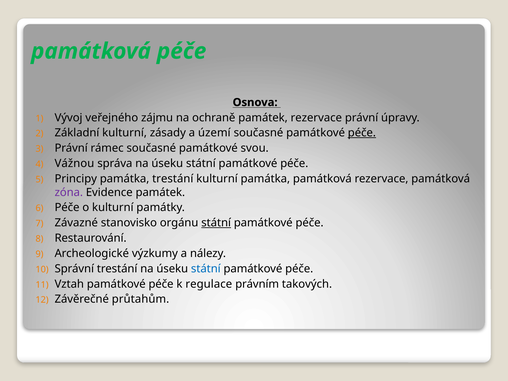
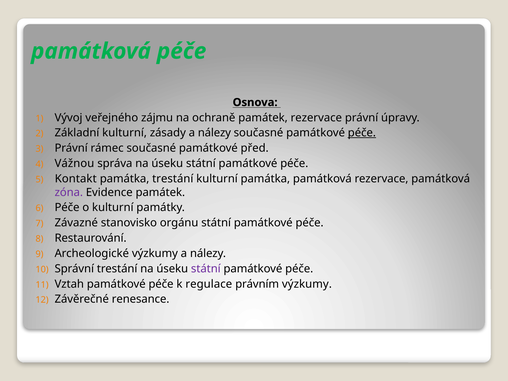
zásady a území: území -> nálezy
svou: svou -> před
Principy: Principy -> Kontakt
státní at (216, 223) underline: present -> none
státní at (206, 269) colour: blue -> purple
právním takových: takových -> výzkumy
průtahům: průtahům -> renesance
